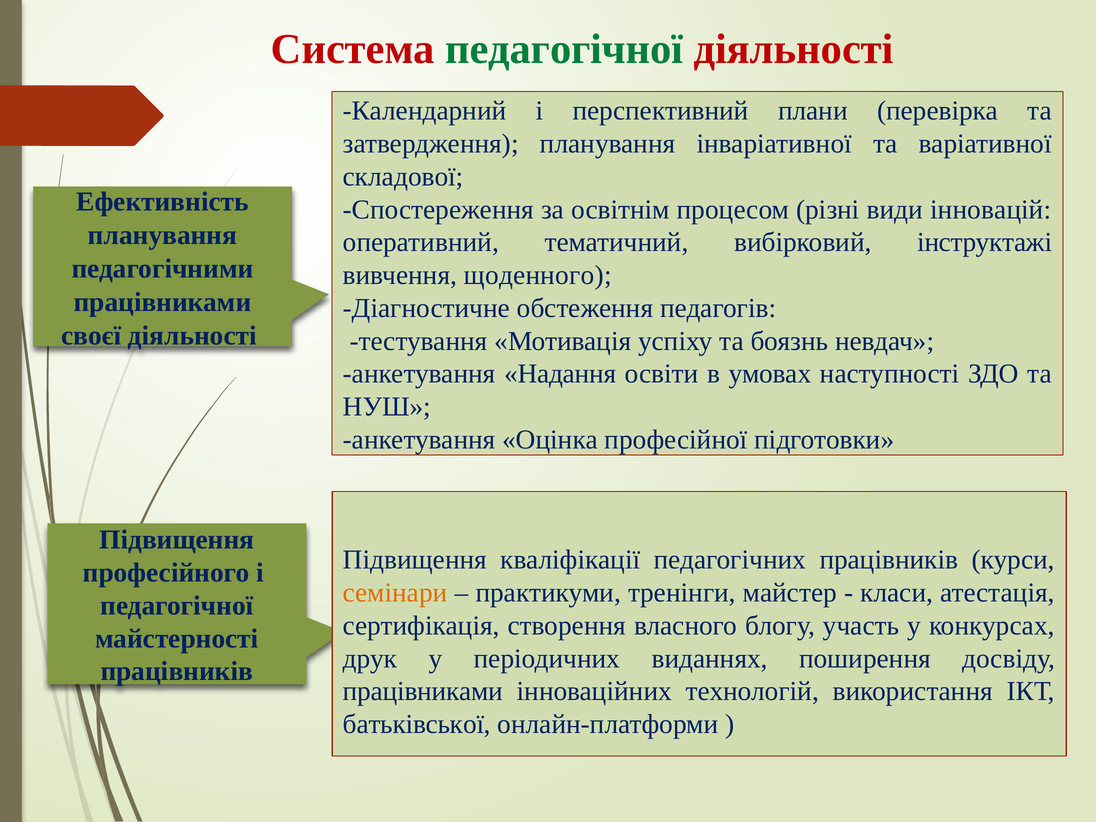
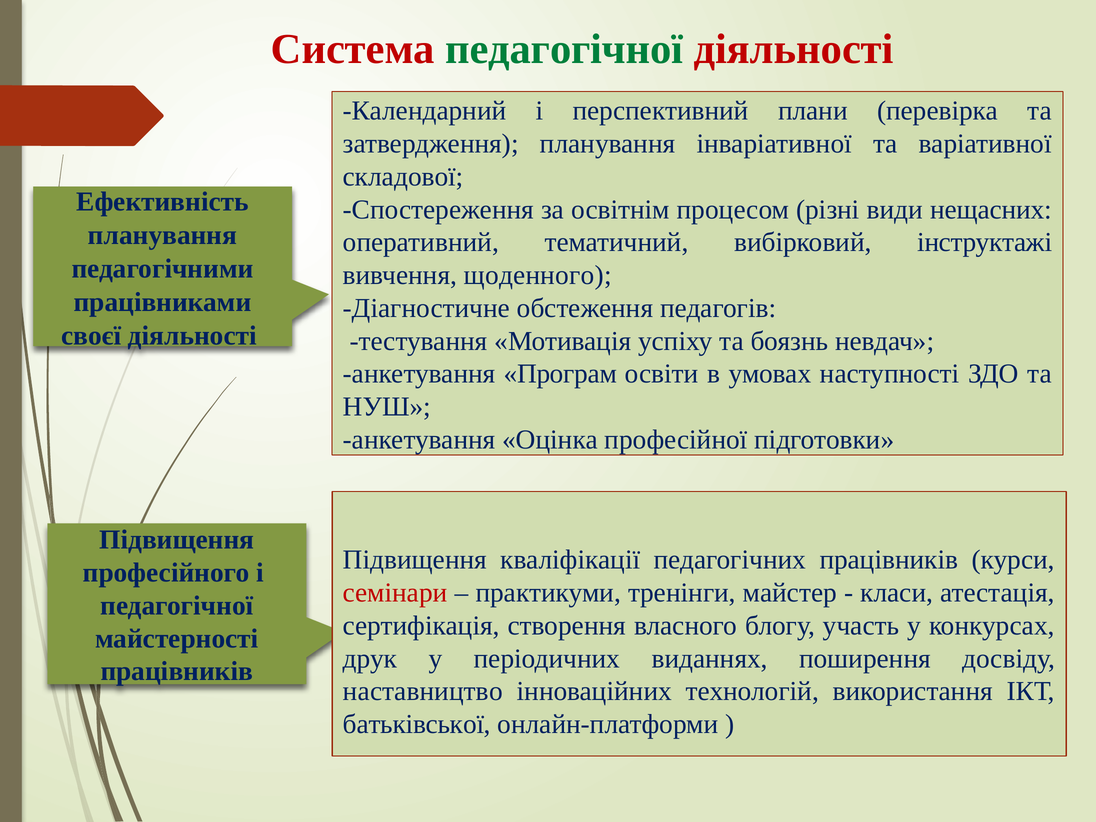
інновацій: інновацій -> нещасних
Надання: Надання -> Програм
семінари colour: orange -> red
працівниками at (423, 691): працівниками -> наставництво
